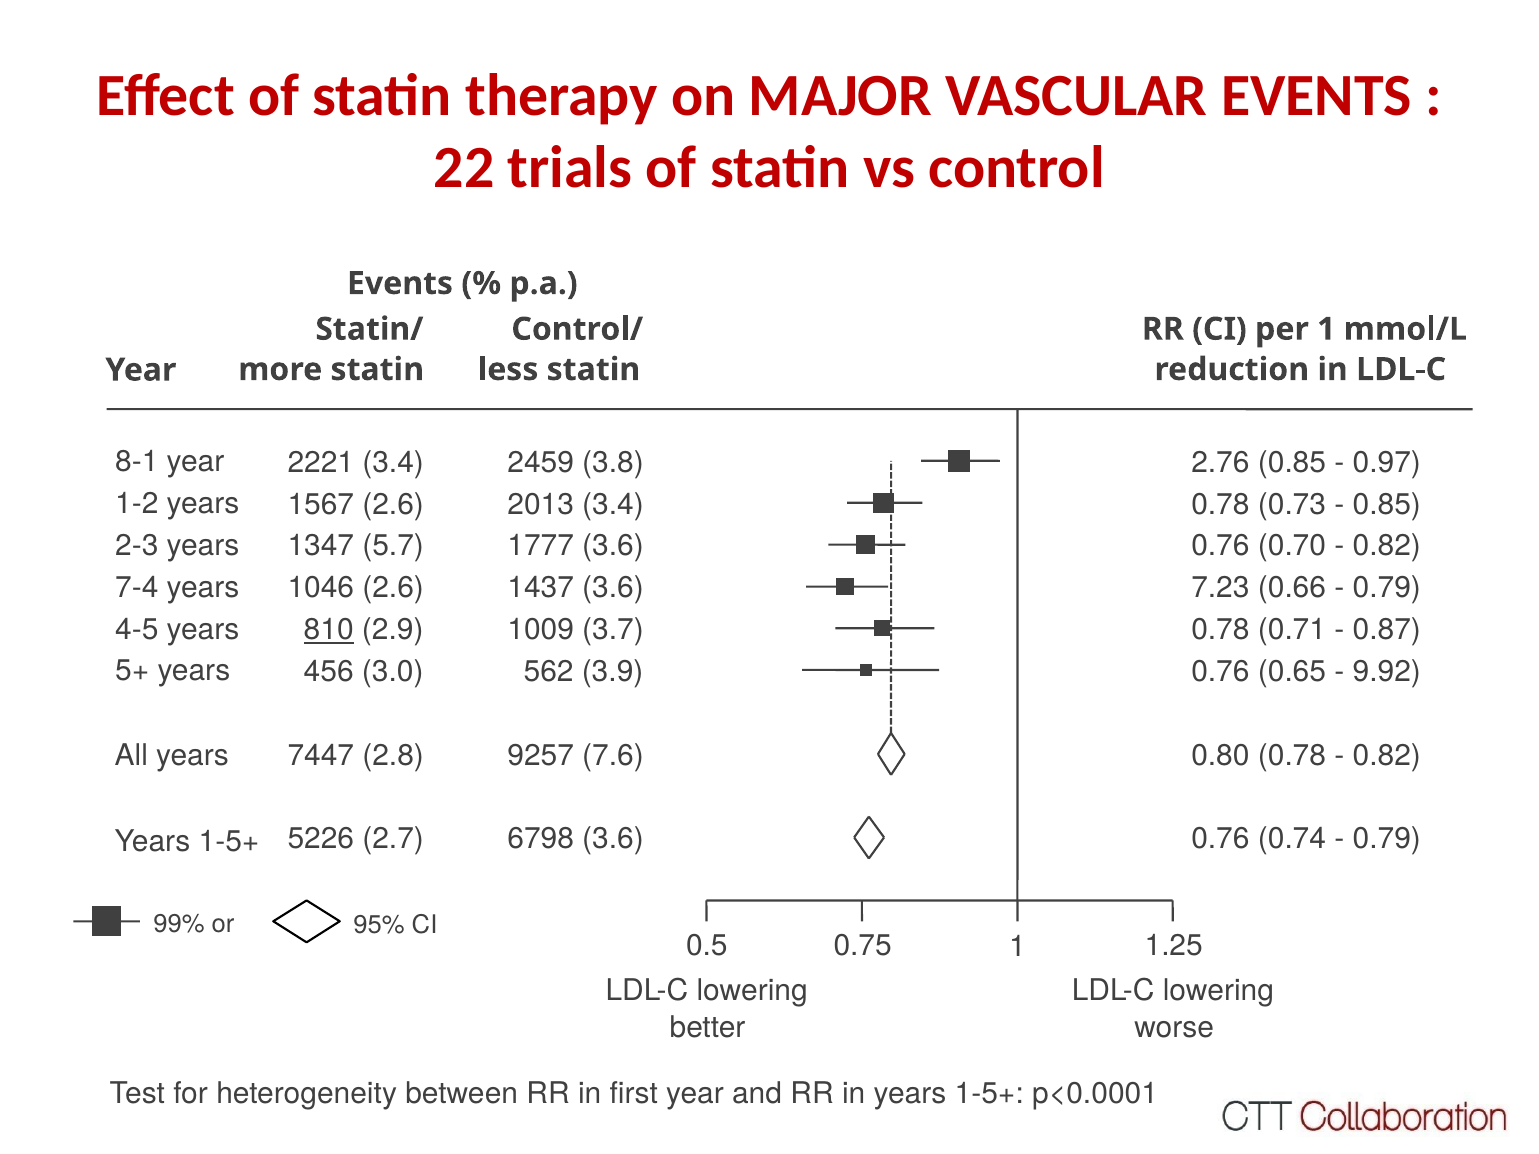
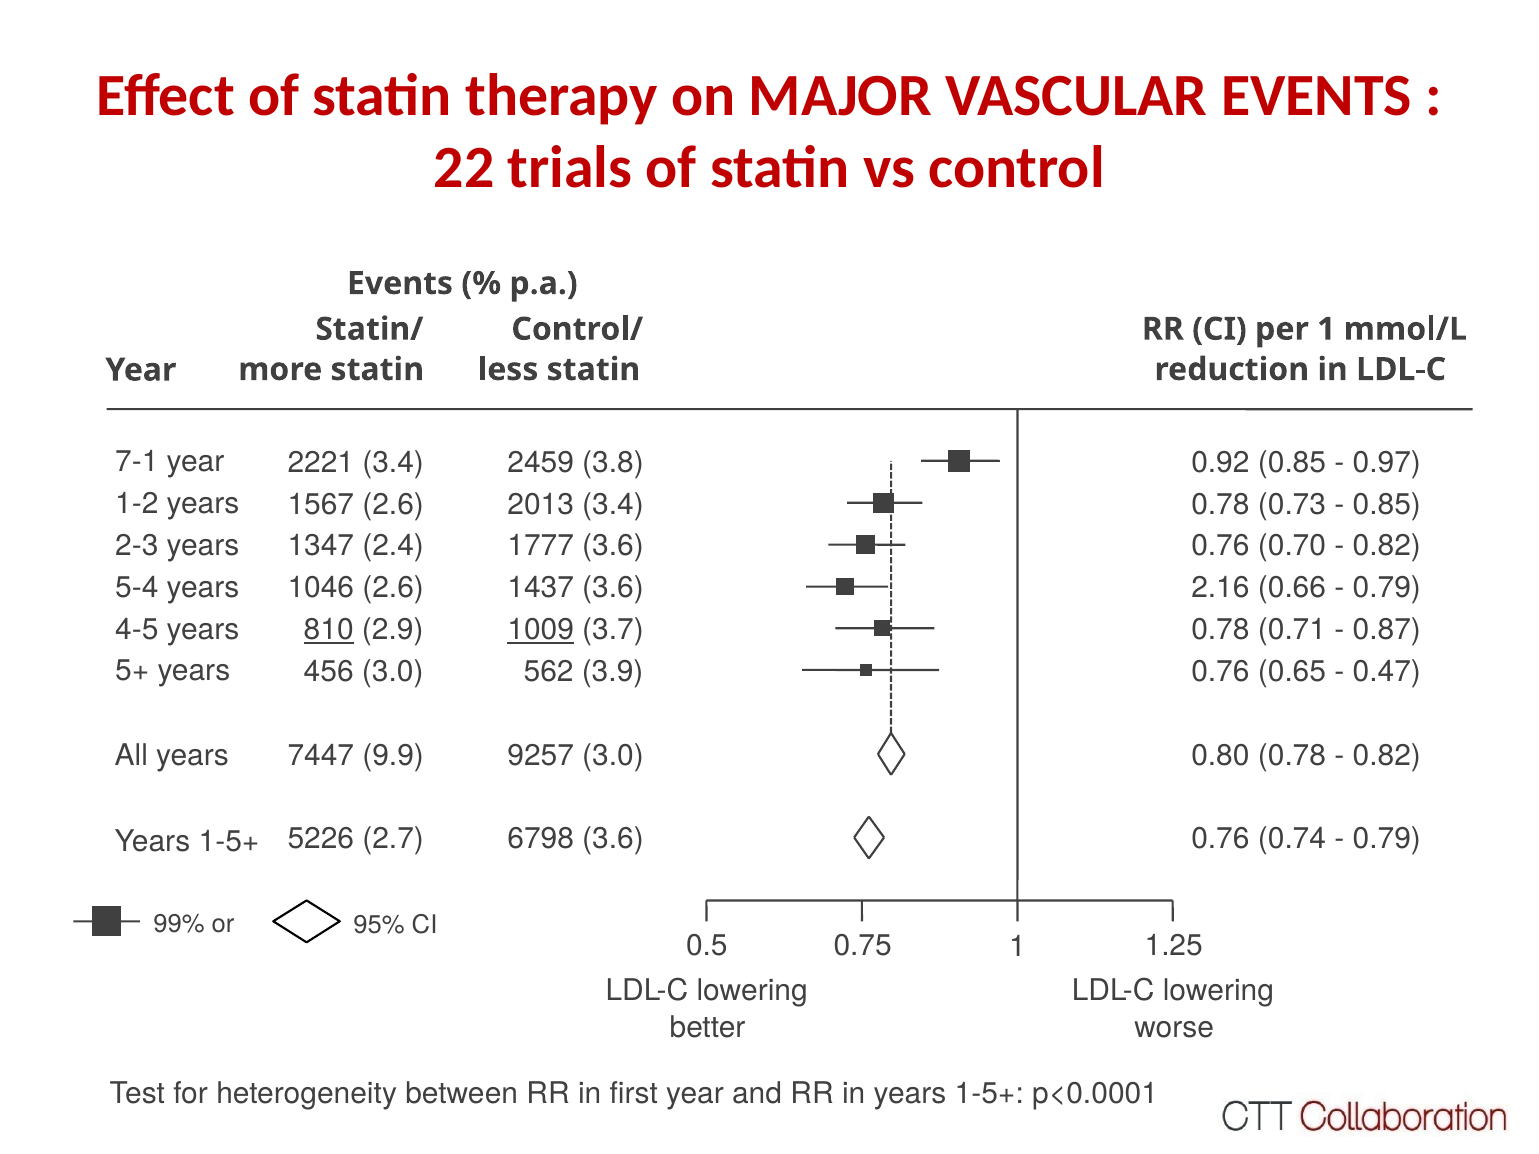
8-1: 8-1 -> 7-1
2.76: 2.76 -> 0.92
5.7: 5.7 -> 2.4
7-4: 7-4 -> 5-4
7.23: 7.23 -> 2.16
1009 underline: none -> present
9.92: 9.92 -> 0.47
2.8: 2.8 -> 9.9
9257 7.6: 7.6 -> 3.0
